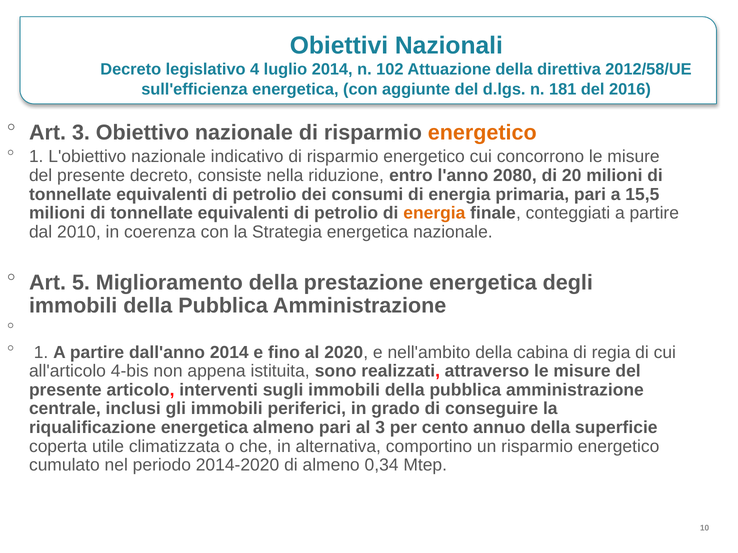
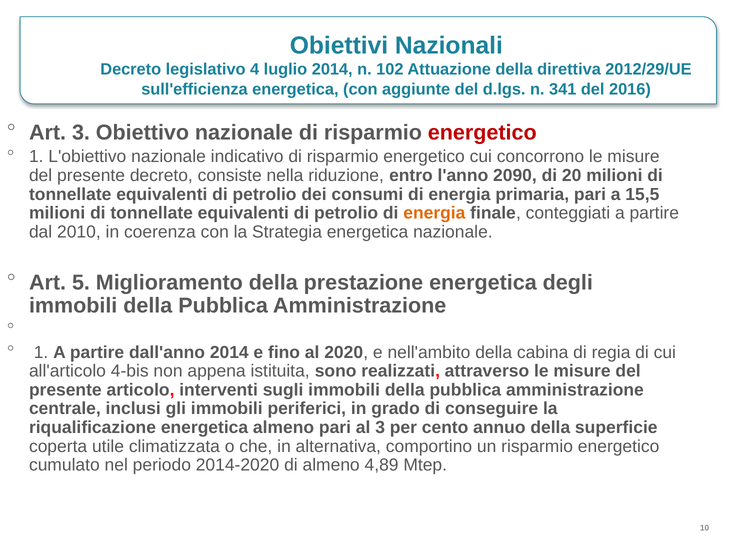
2012/58/UE: 2012/58/UE -> 2012/29/UE
181: 181 -> 341
energetico at (482, 133) colour: orange -> red
2080: 2080 -> 2090
0,34: 0,34 -> 4,89
